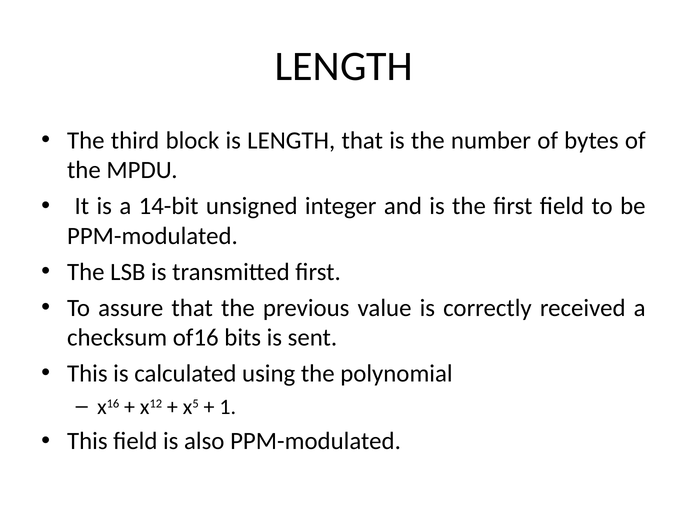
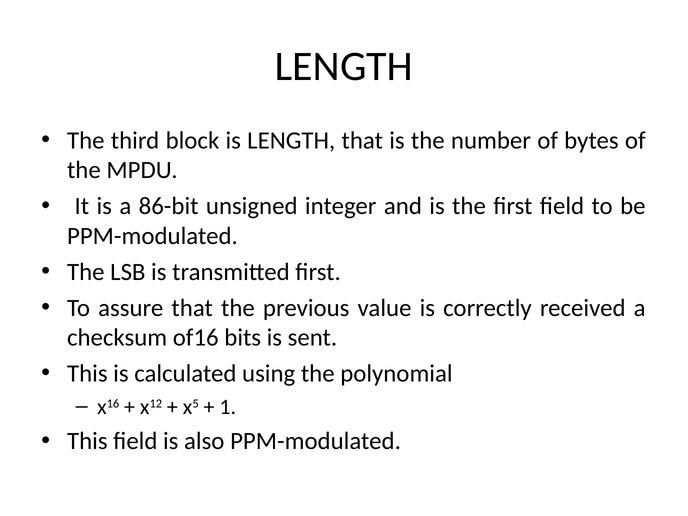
14-bit: 14-bit -> 86-bit
